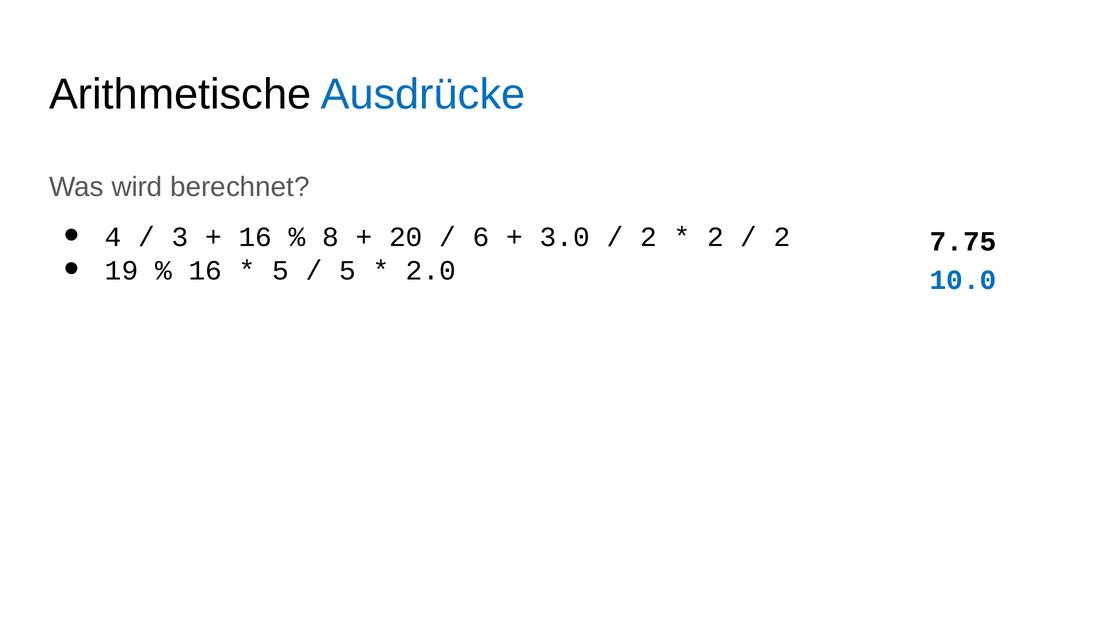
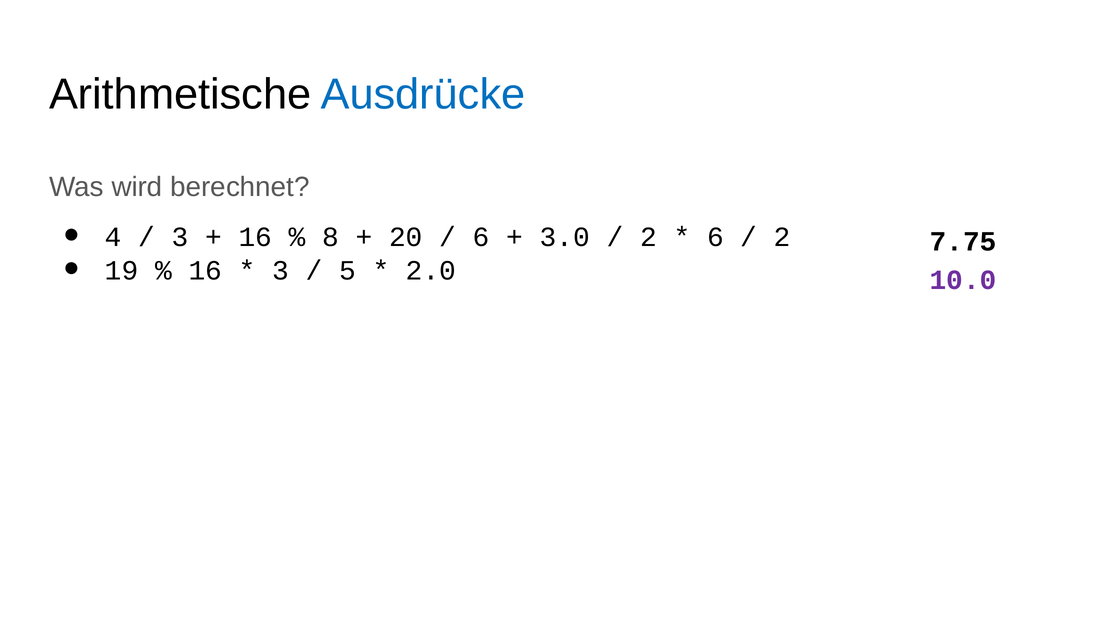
2 at (715, 237): 2 -> 6
5 at (281, 271): 5 -> 3
10.0 colour: blue -> purple
